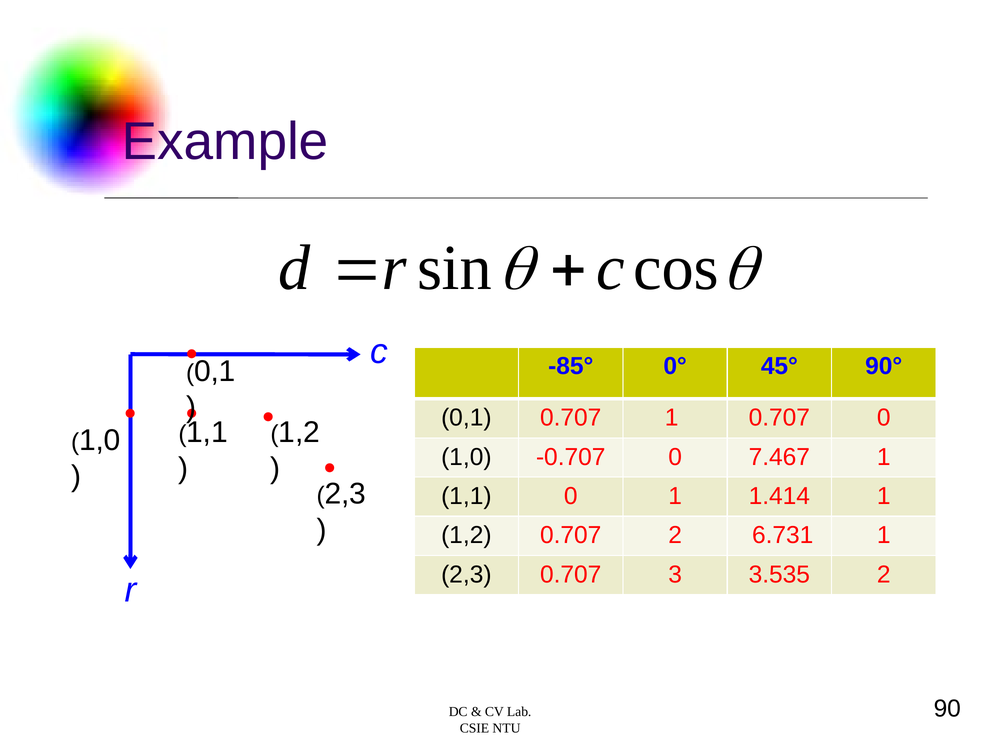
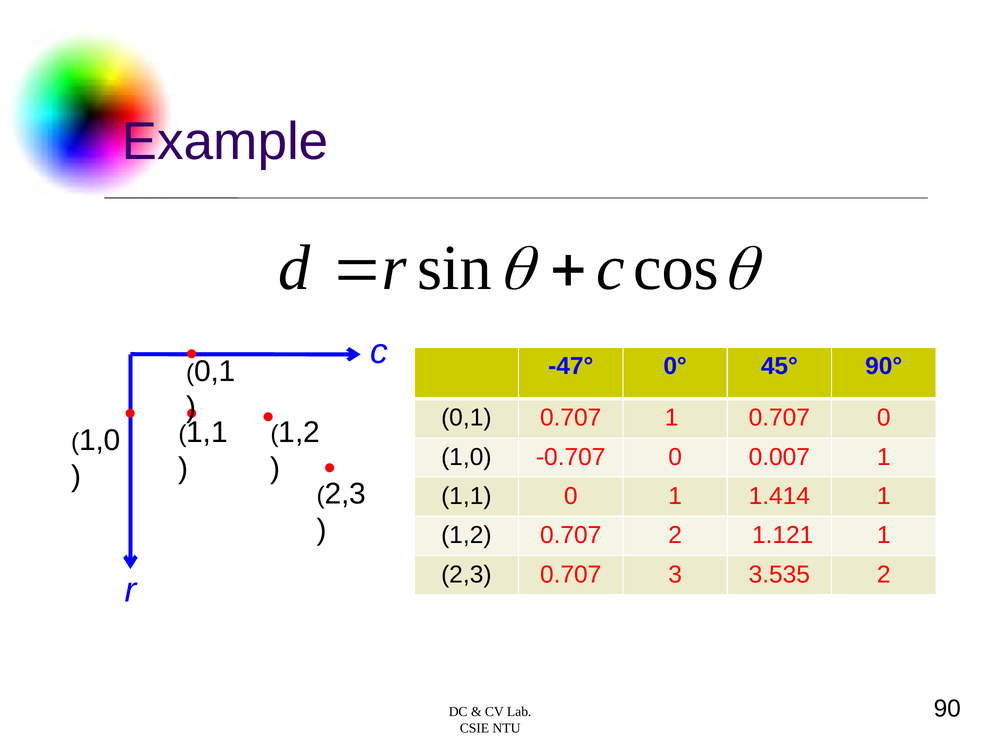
-85°: -85° -> -47°
7.467: 7.467 -> 0.007
6.731: 6.731 -> 1.121
